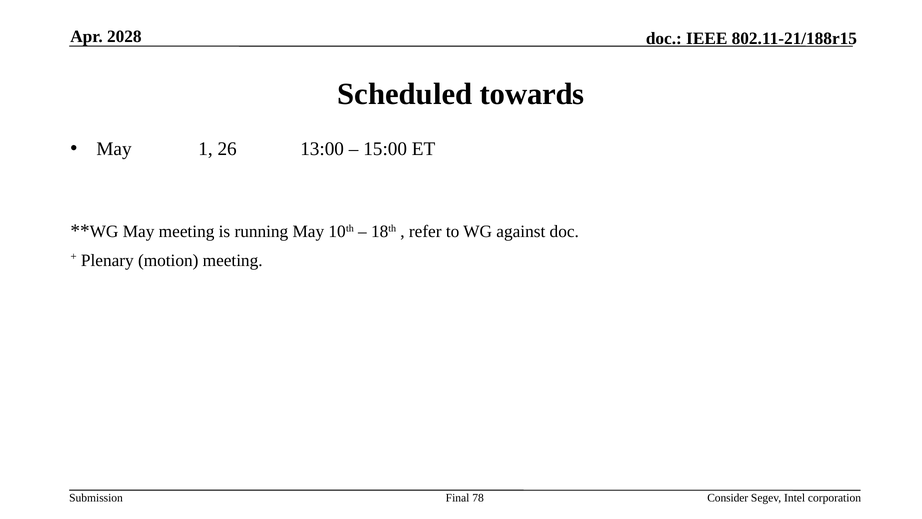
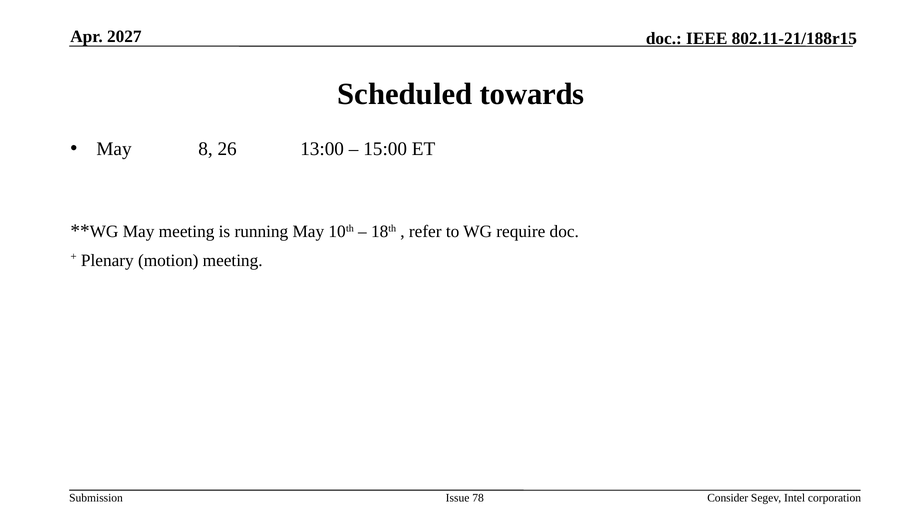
2028: 2028 -> 2027
1: 1 -> 8
against: against -> require
Final: Final -> Issue
